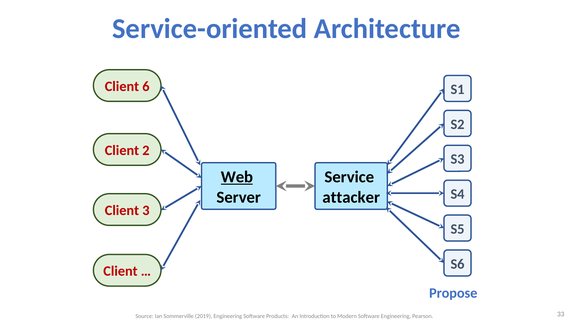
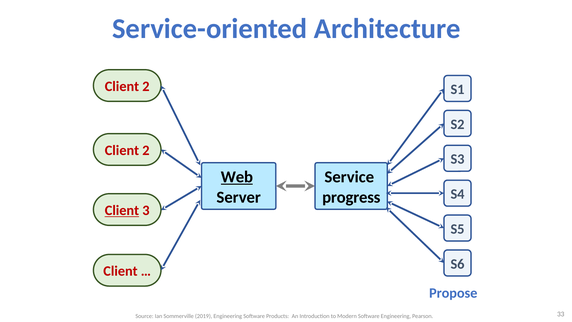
6 at (146, 86): 6 -> 2
attacker: attacker -> progress
Client at (122, 210) underline: none -> present
